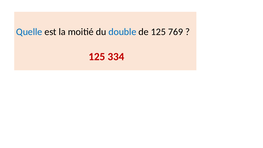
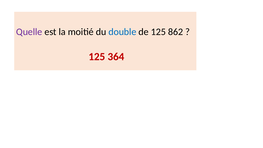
Quelle colour: blue -> purple
769: 769 -> 862
334: 334 -> 364
